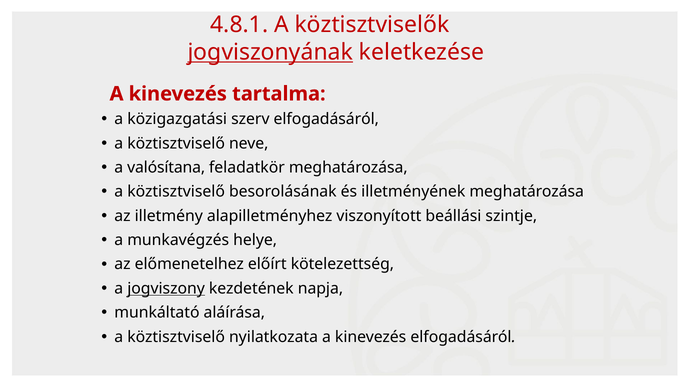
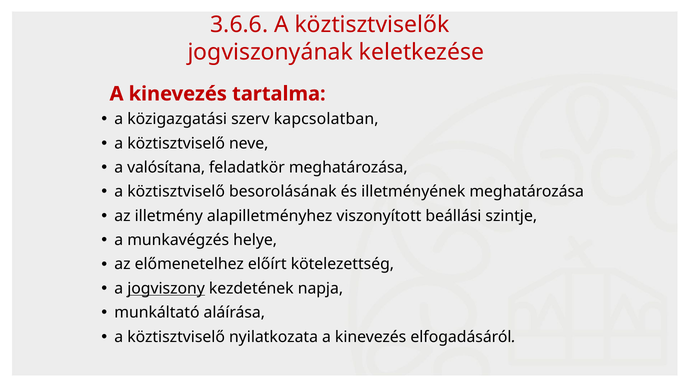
4.8.1: 4.8.1 -> 3.6.6
jogviszonyának underline: present -> none
szerv elfogadásáról: elfogadásáról -> kapcsolatban
